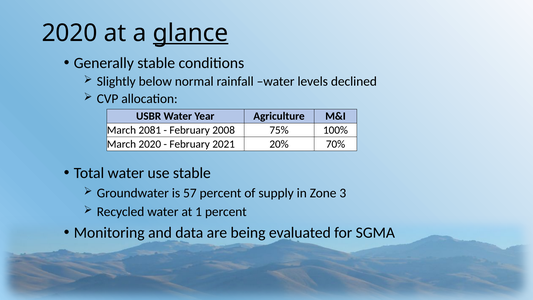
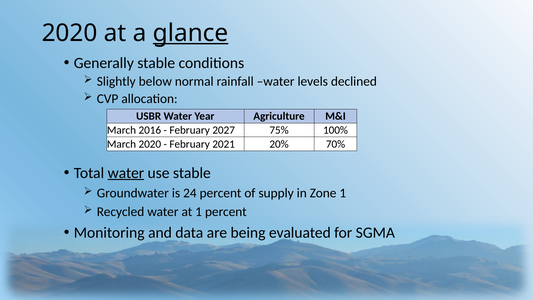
2081: 2081 -> 2016
2008: 2008 -> 2027
water at (126, 173) underline: none -> present
57: 57 -> 24
Zone 3: 3 -> 1
